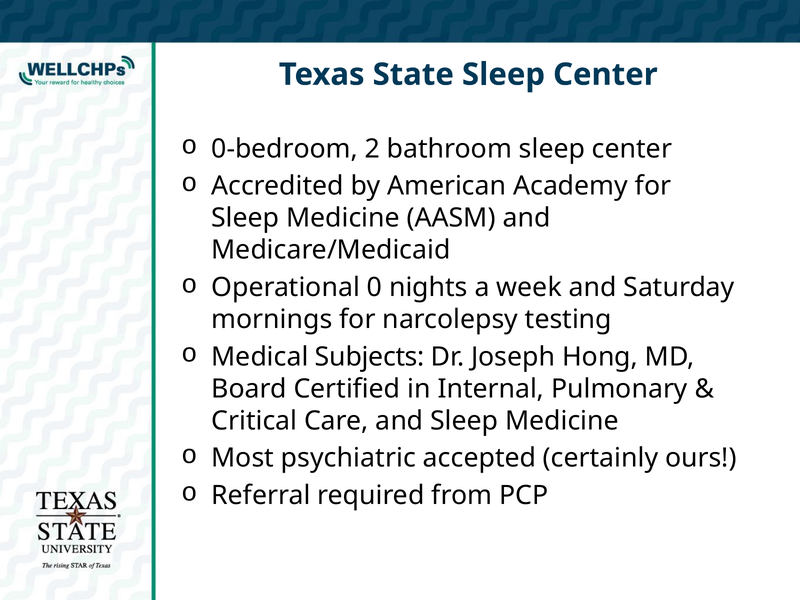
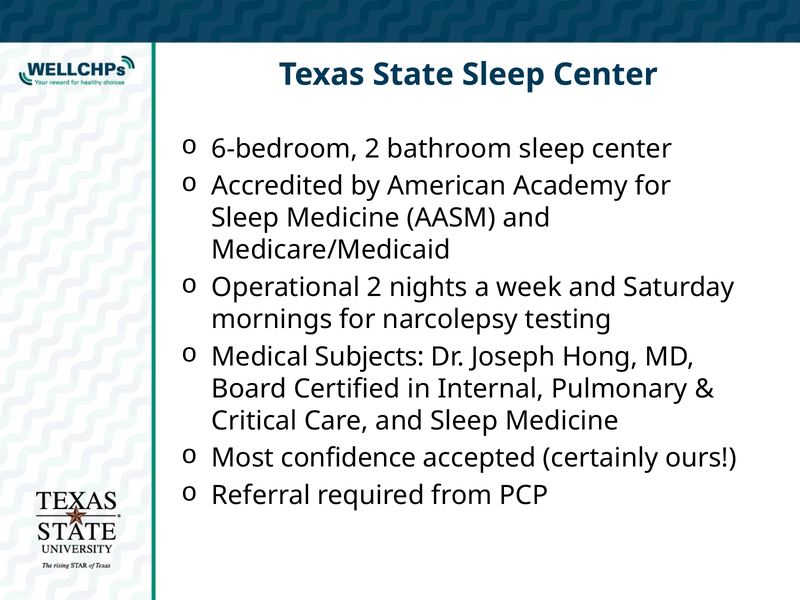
0-bedroom: 0-bedroom -> 6-bedroom
Operational 0: 0 -> 2
psychiatric: psychiatric -> confidence
